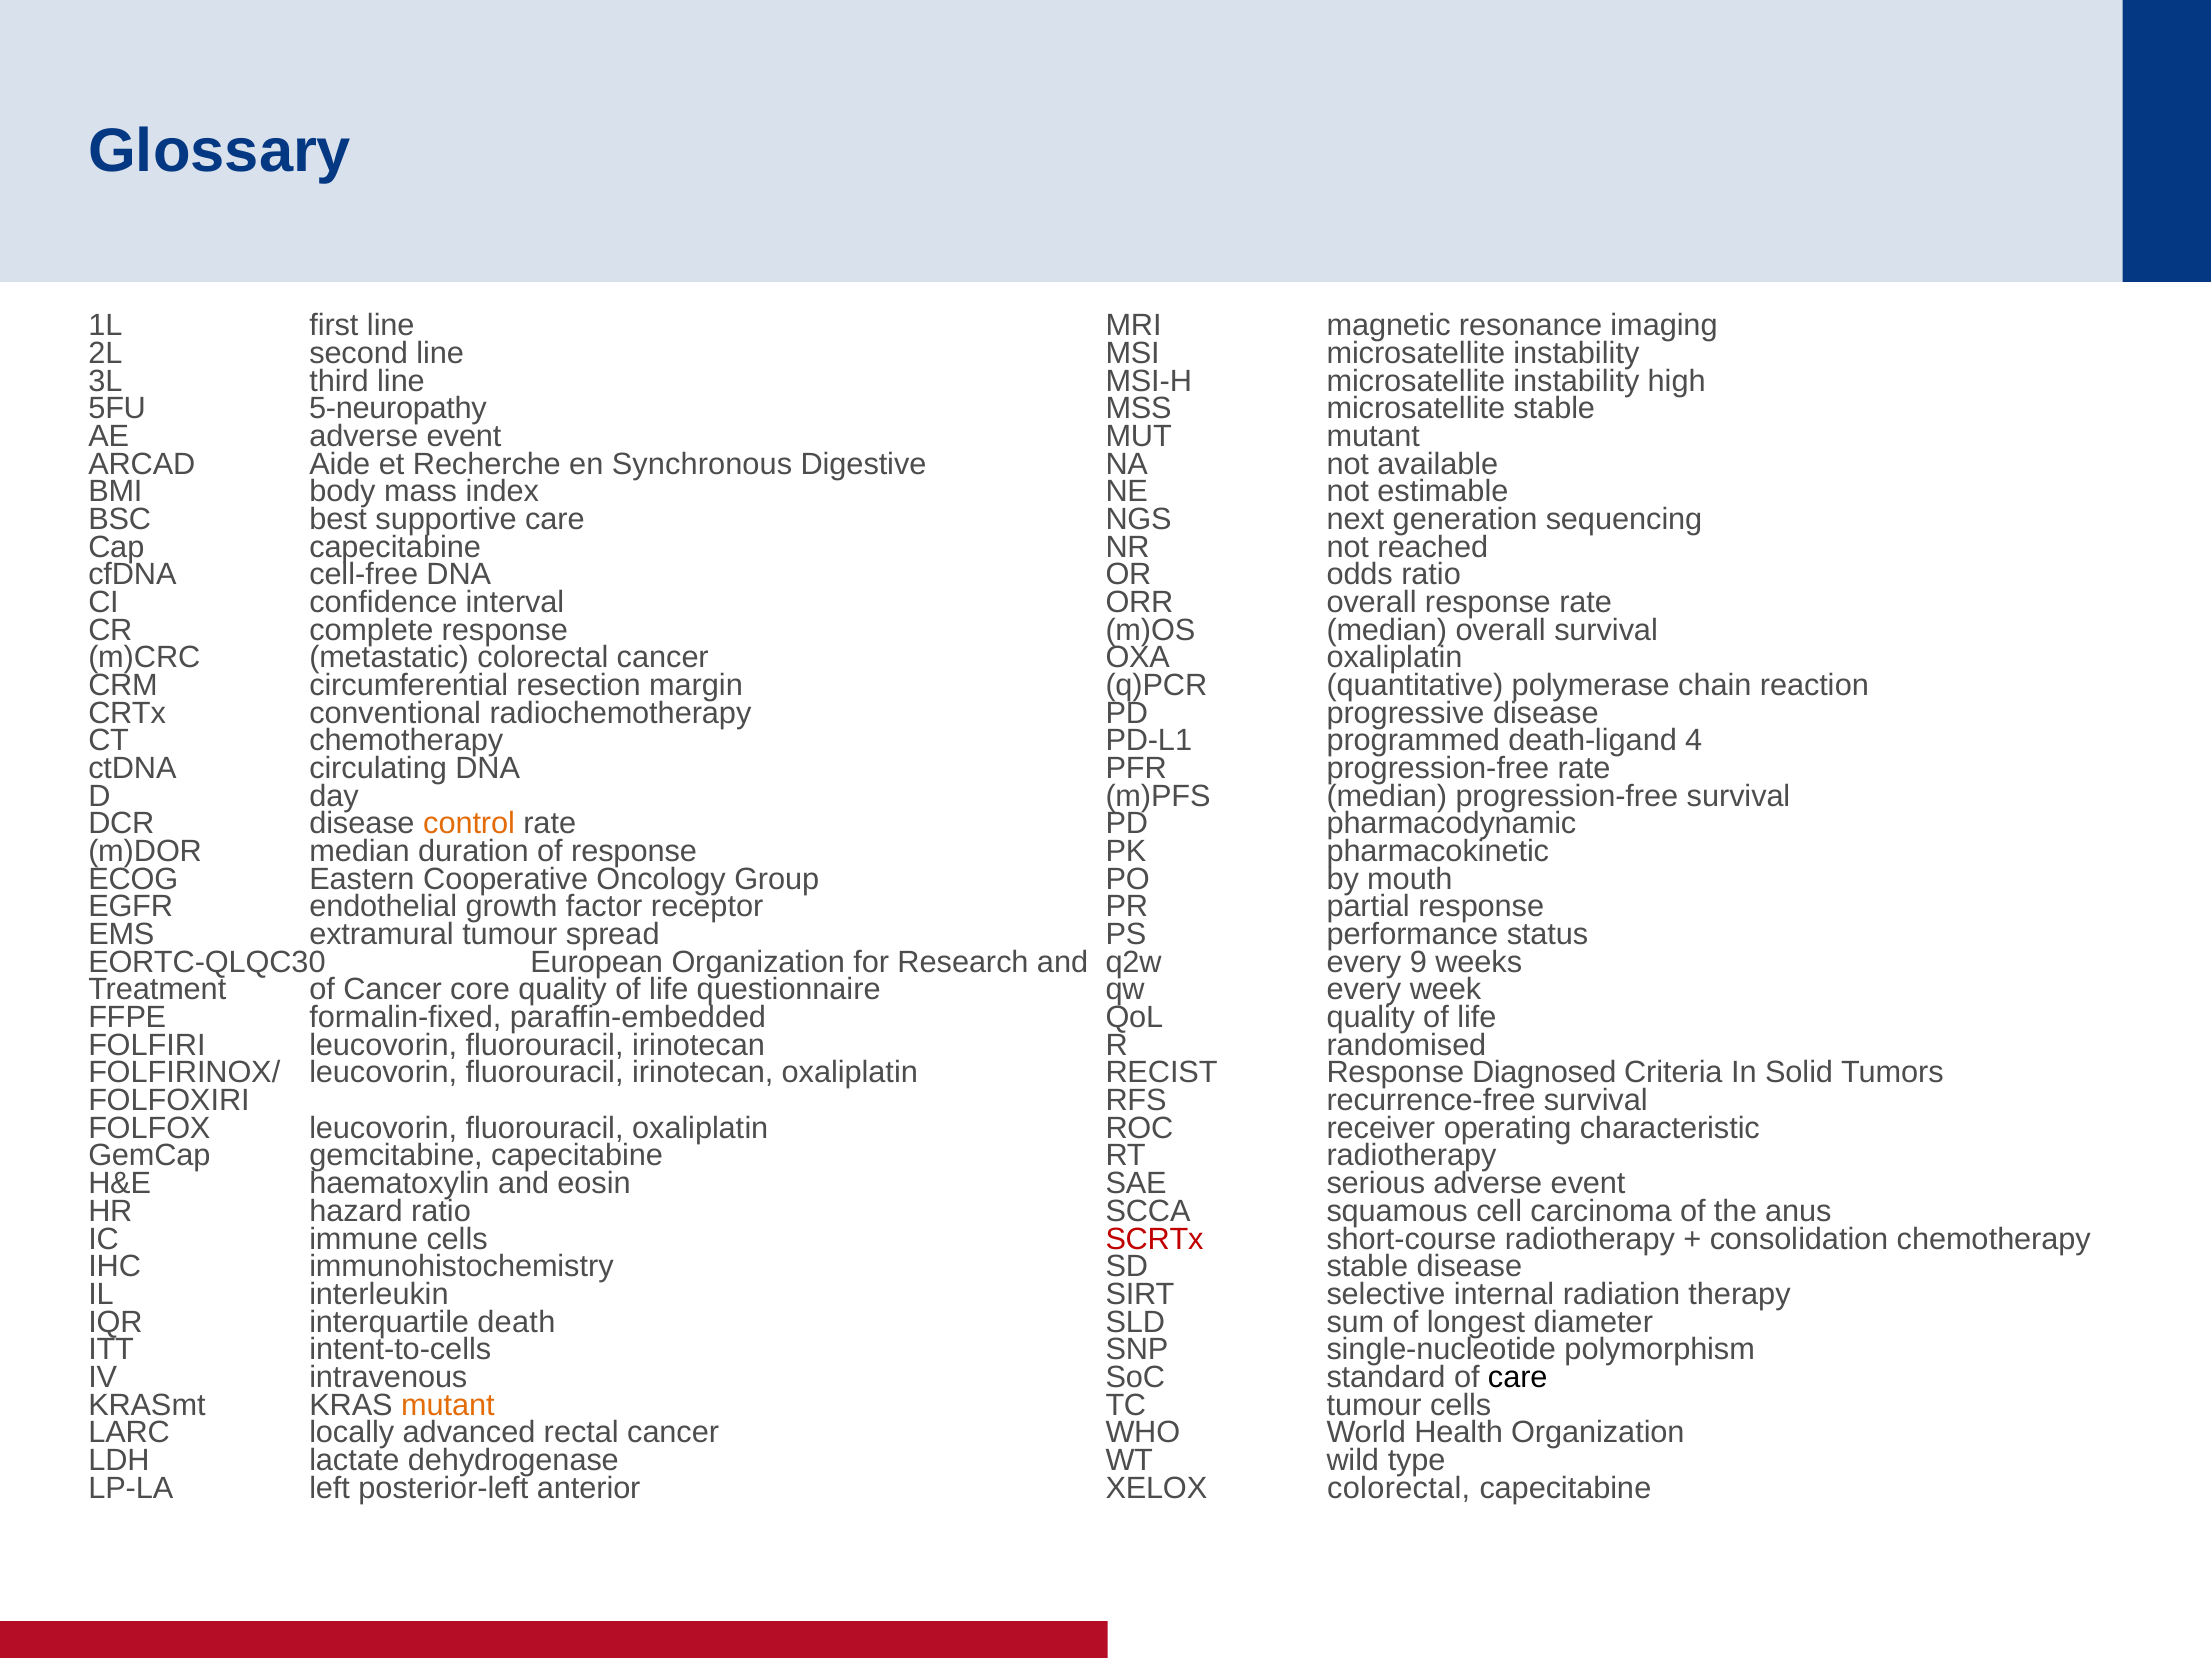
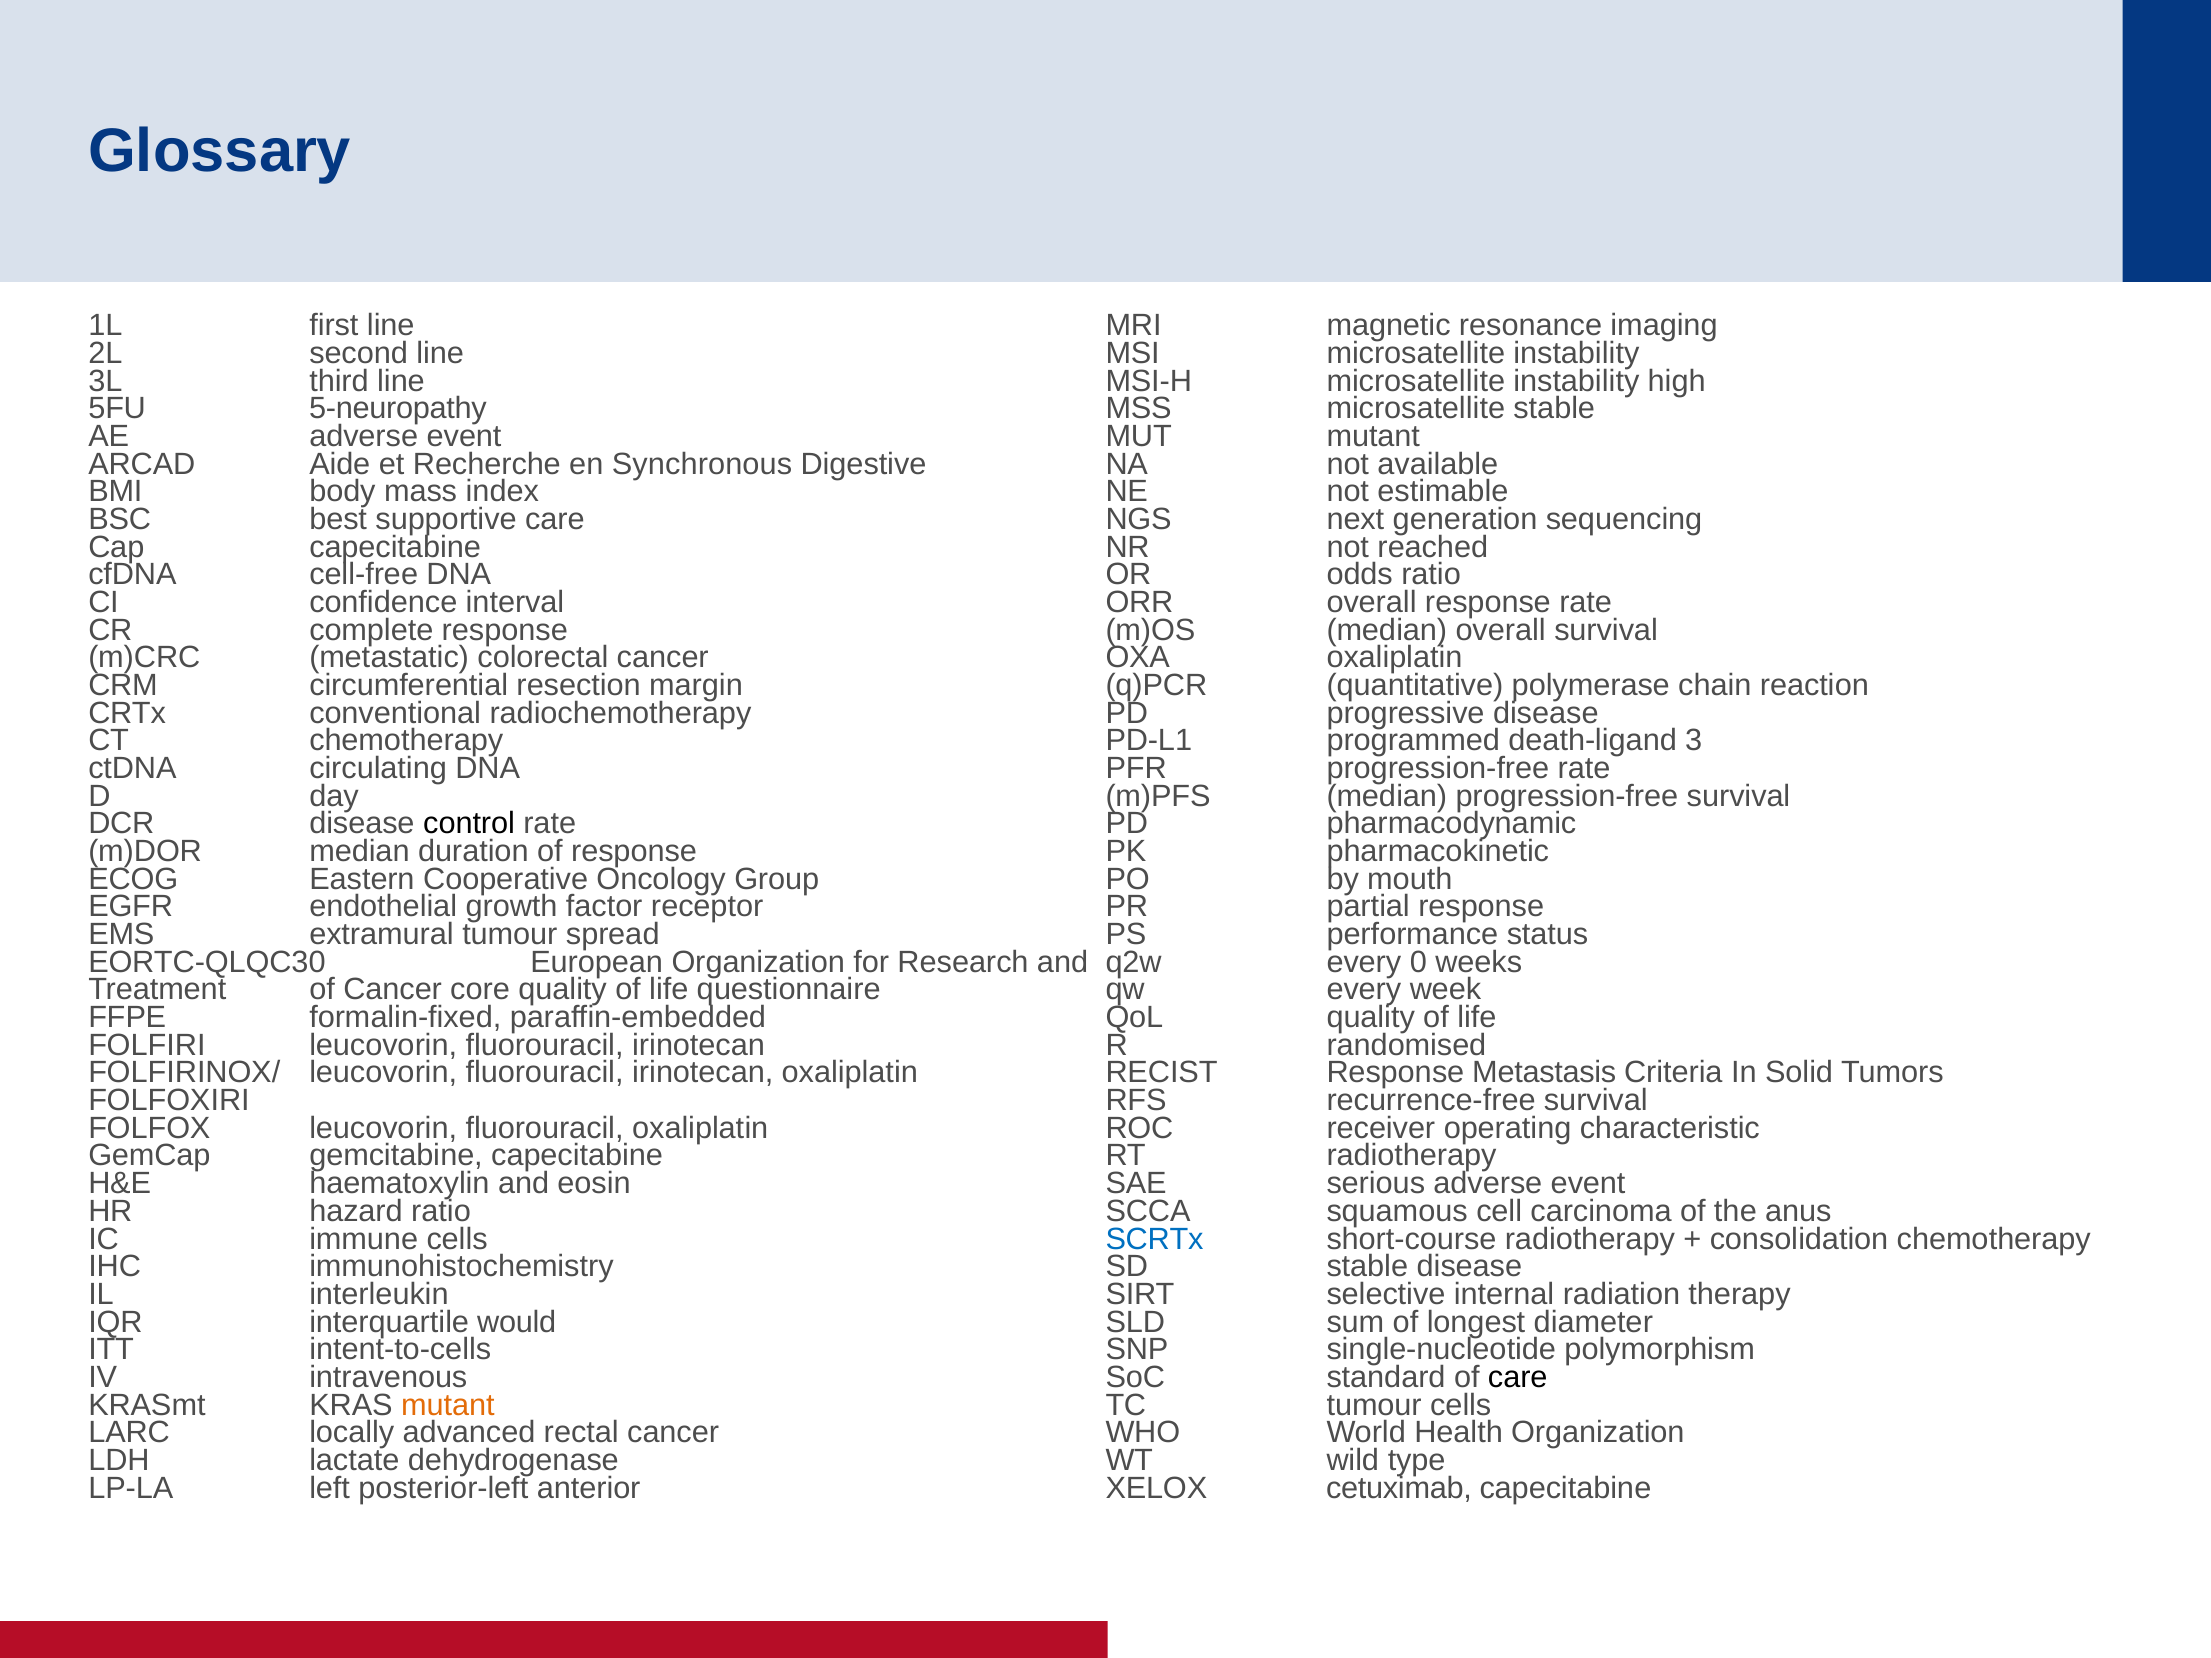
4: 4 -> 3
control colour: orange -> black
9: 9 -> 0
Diagnosed: Diagnosed -> Metastasis
SCRTx colour: red -> blue
death: death -> would
XELOX colorectal: colorectal -> cetuximab
